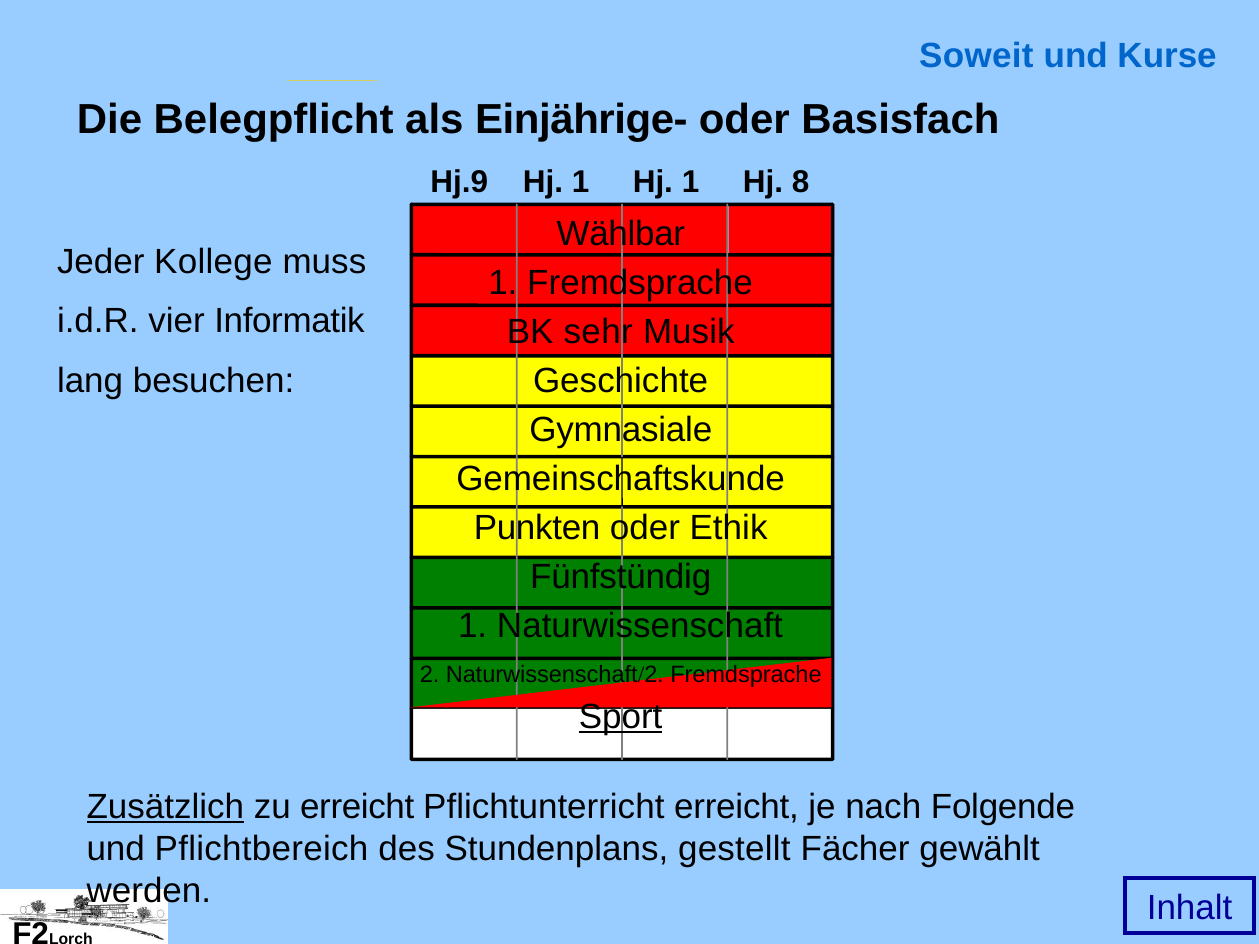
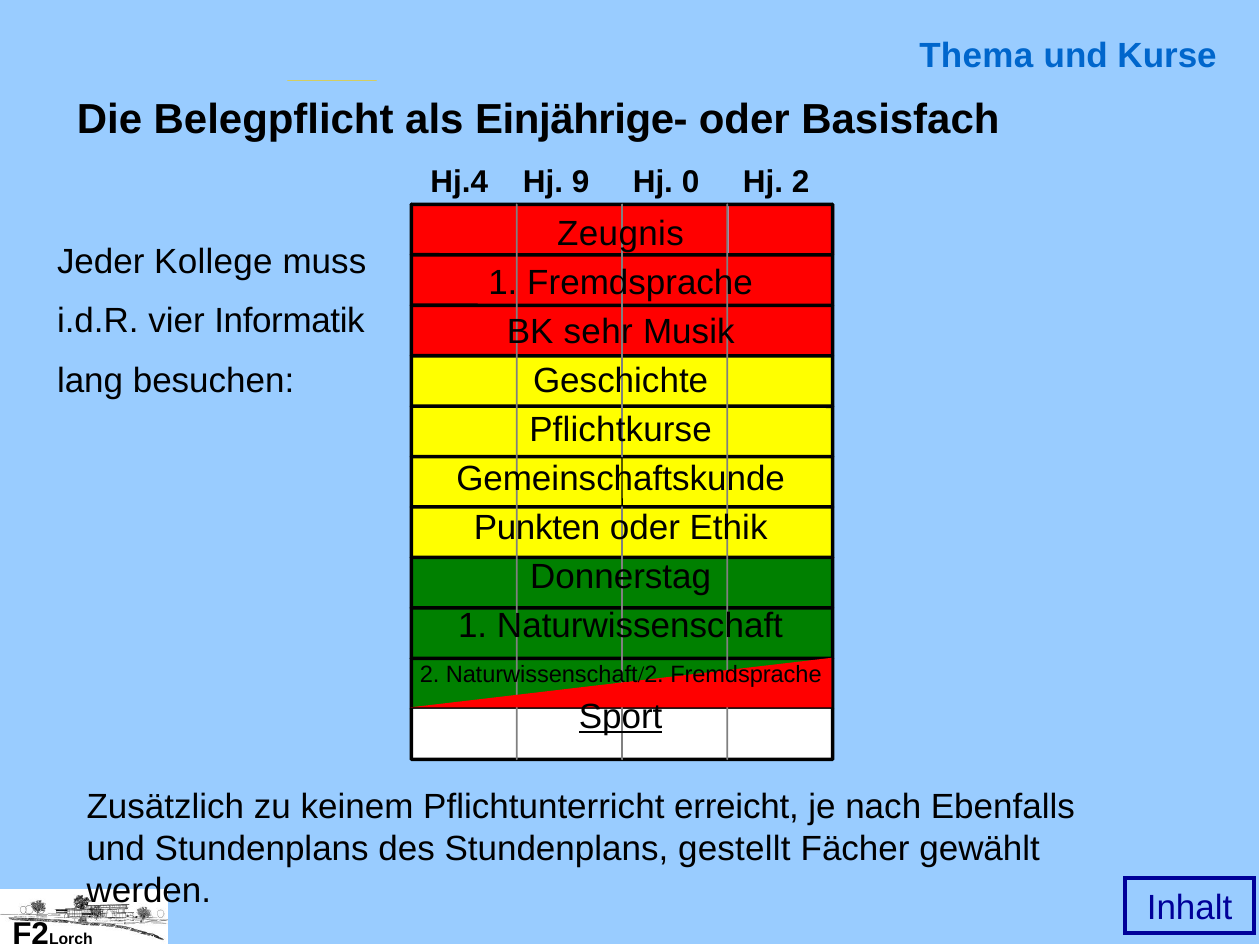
Soweit: Soweit -> Thema
Hj.9: Hj.9 -> Hj.4
1 at (581, 182): 1 -> 9
1 at (691, 182): 1 -> 0
Hj 8: 8 -> 2
Wählbar: Wählbar -> Zeugnis
Gymnasiale: Gymnasiale -> Pflichtkurse
Fünfstündig: Fünfstündig -> Donnerstag
Zusätzlich underline: present -> none
zu erreicht: erreicht -> keinem
Folgende: Folgende -> Ebenfalls
und Pflichtbereich: Pflichtbereich -> Stundenplans
